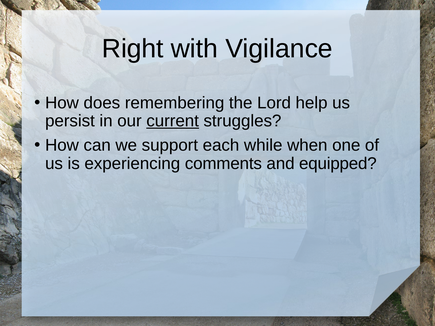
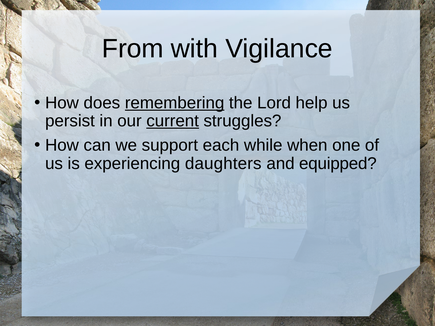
Right: Right -> From
remembering underline: none -> present
comments: comments -> daughters
